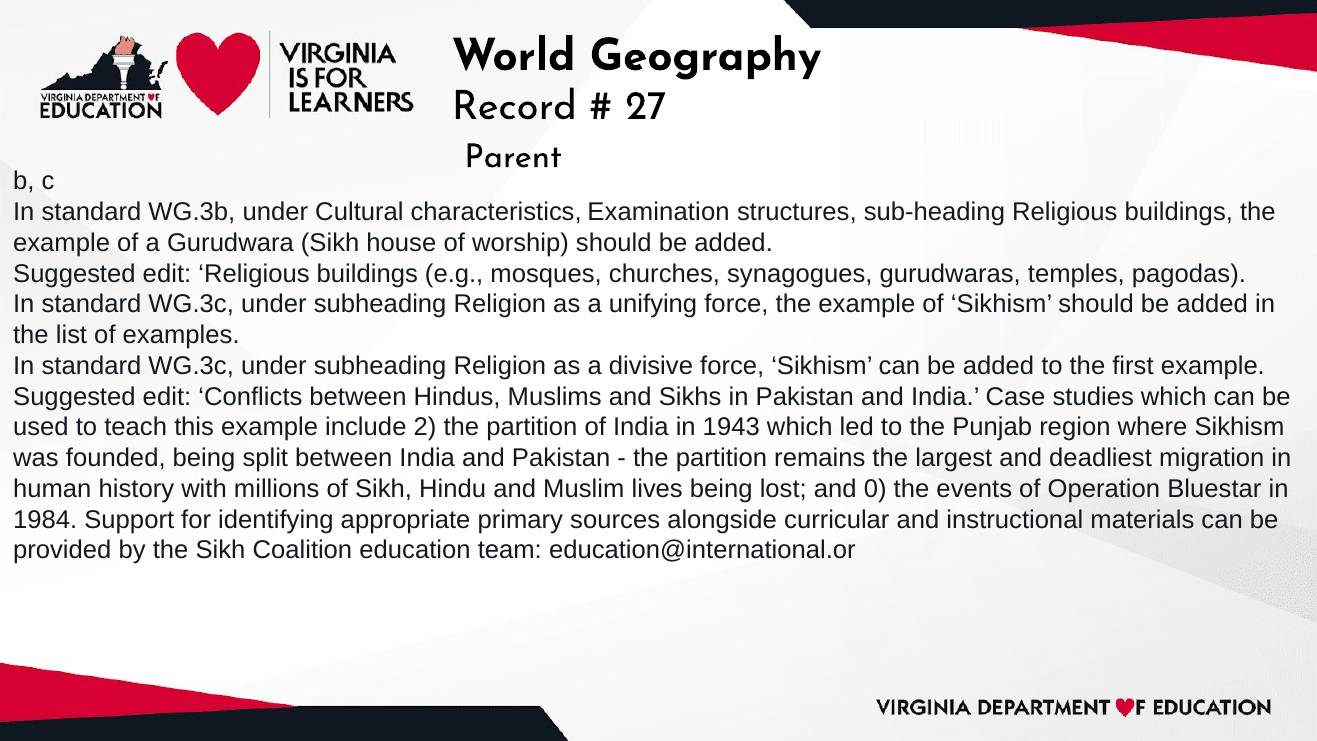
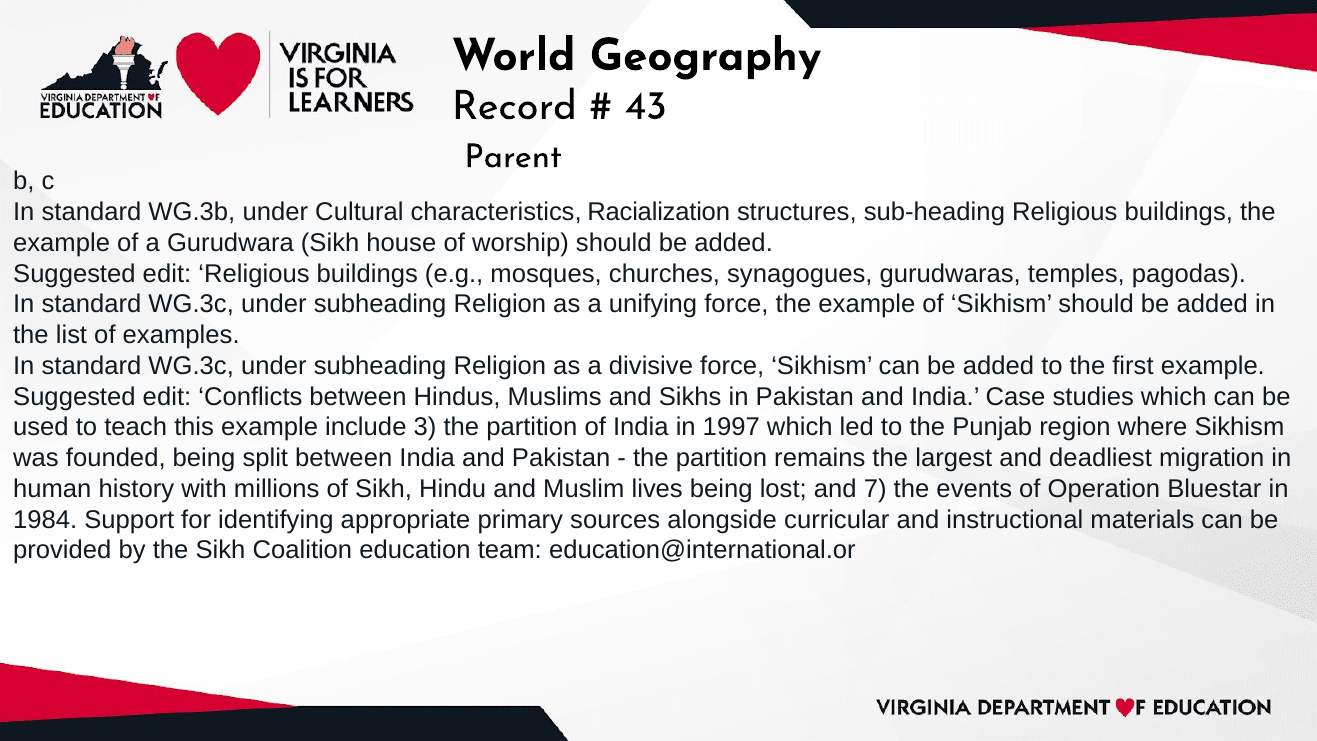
27: 27 -> 43
Examination: Examination -> Racialization
2: 2 -> 3
1943: 1943 -> 1997
0: 0 -> 7
